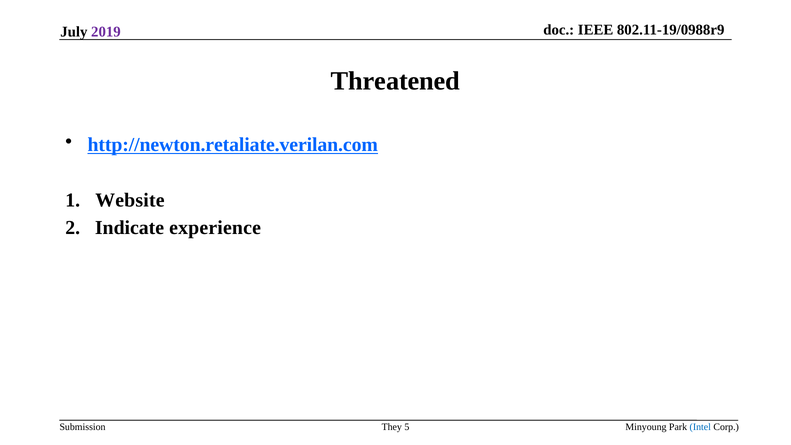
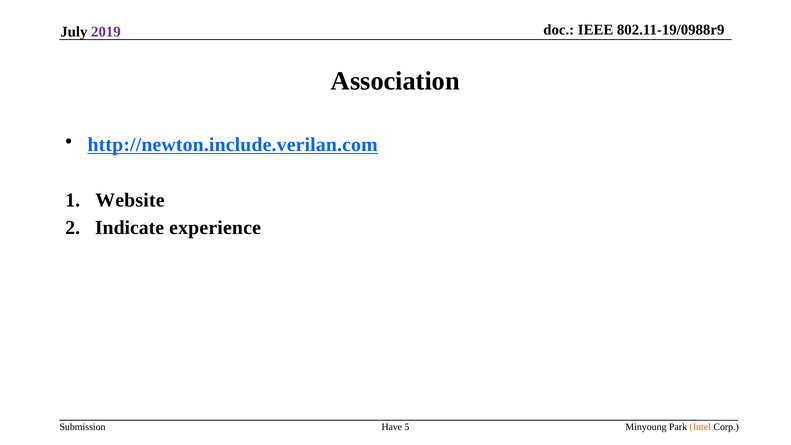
Threatened: Threatened -> Association
http://newton.retaliate.verilan.com: http://newton.retaliate.verilan.com -> http://newton.include.verilan.com
They: They -> Have
Intel colour: blue -> orange
